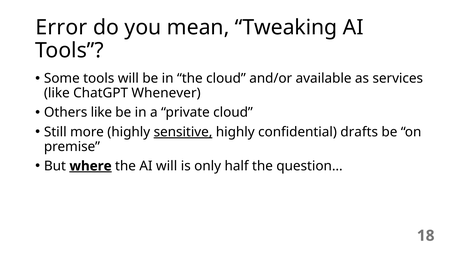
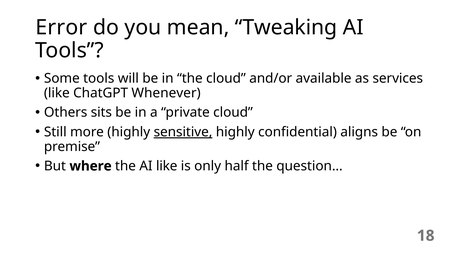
Others like: like -> sits
drafts: drafts -> aligns
where underline: present -> none
AI will: will -> like
